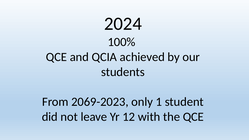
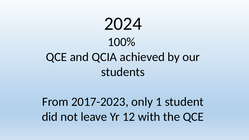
2069-2023: 2069-2023 -> 2017-2023
